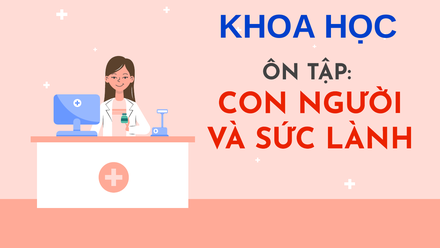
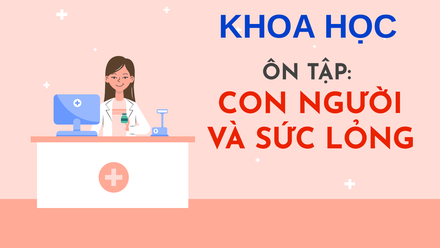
LÀNH: LÀNH -> LỎNG
